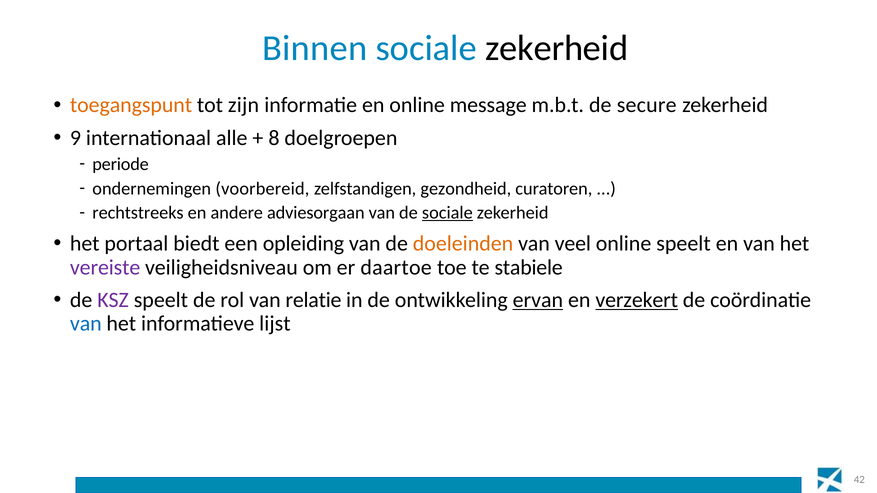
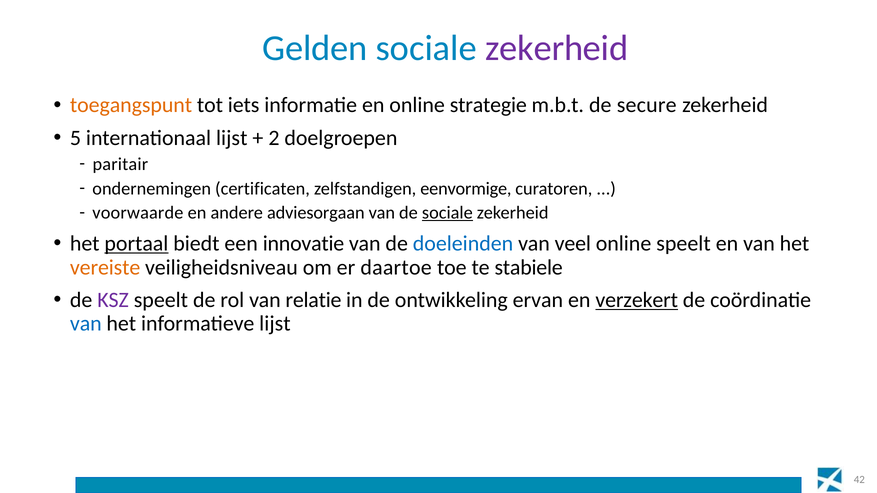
Binnen: Binnen -> Gelden
zekerheid at (557, 48) colour: black -> purple
zijn: zijn -> iets
message: message -> strategie
9: 9 -> 5
internationaal alle: alle -> lijst
8: 8 -> 2
periode: periode -> paritair
voorbereid: voorbereid -> certificaten
gezondheid: gezondheid -> eenvormige
rechtstreeks: rechtstreeks -> voorwaarde
portaal underline: none -> present
opleiding: opleiding -> innovatie
doeleinden colour: orange -> blue
vereiste colour: purple -> orange
ervan underline: present -> none
